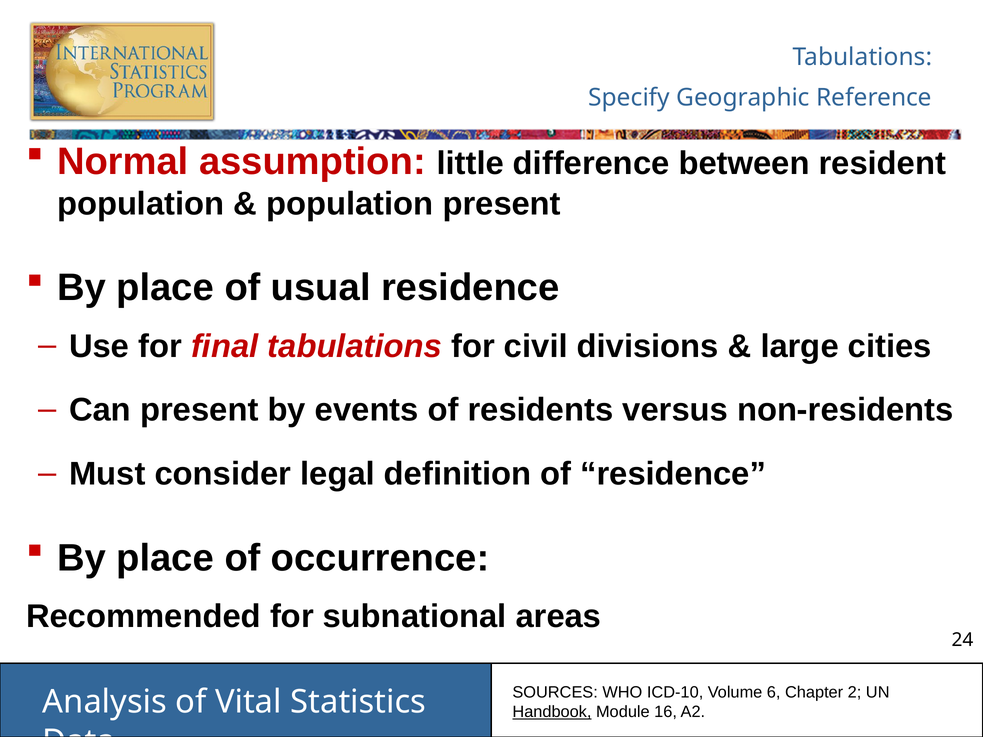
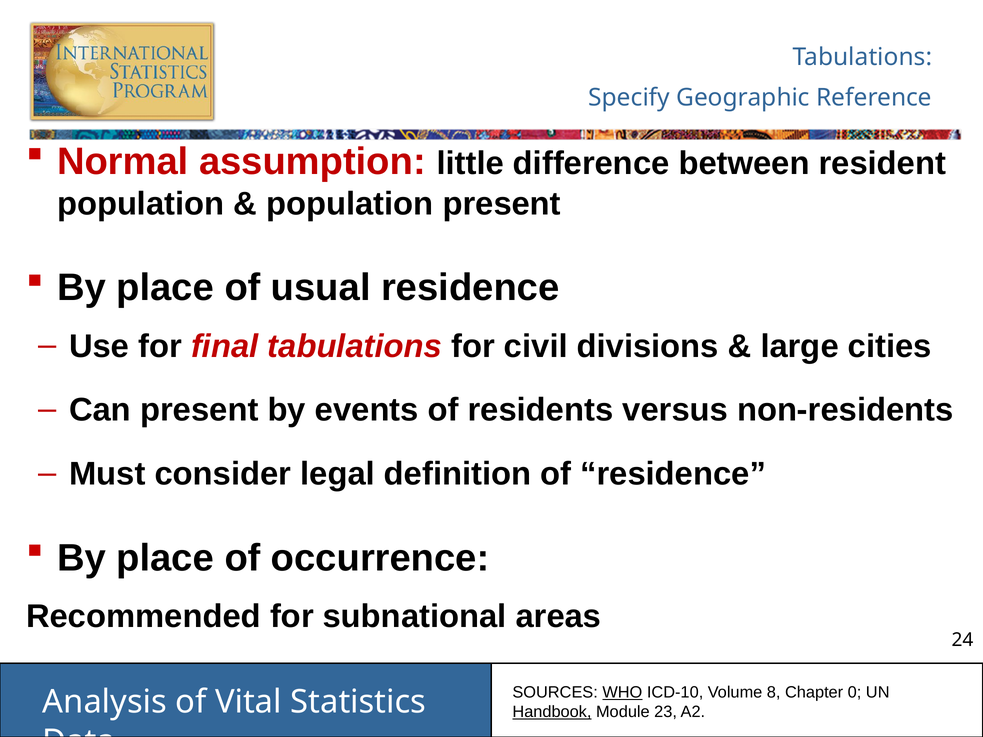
WHO underline: none -> present
6: 6 -> 8
2: 2 -> 0
16: 16 -> 23
